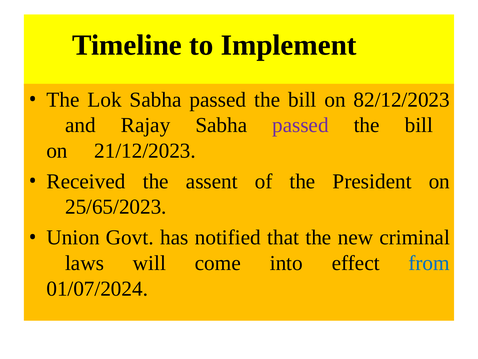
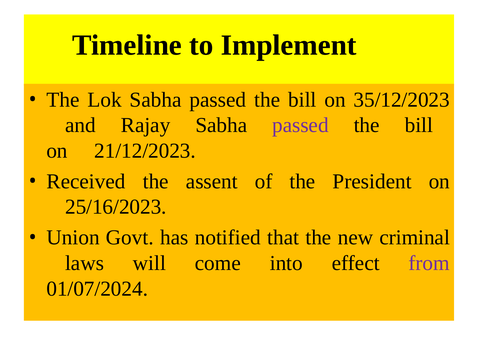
82/12/2023: 82/12/2023 -> 35/12/2023
25/65/2023: 25/65/2023 -> 25/16/2023
from colour: blue -> purple
